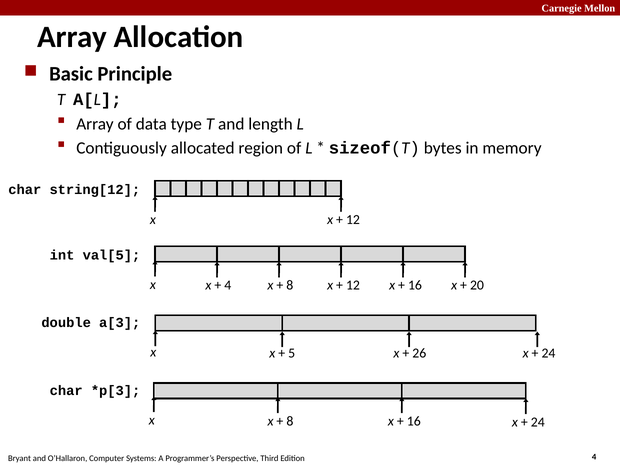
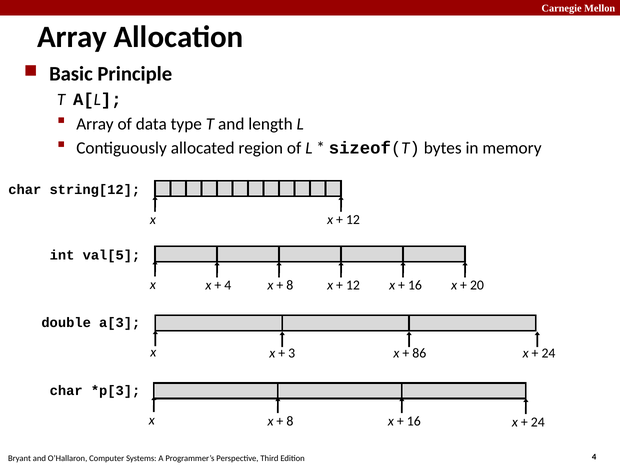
5: 5 -> 3
26: 26 -> 86
